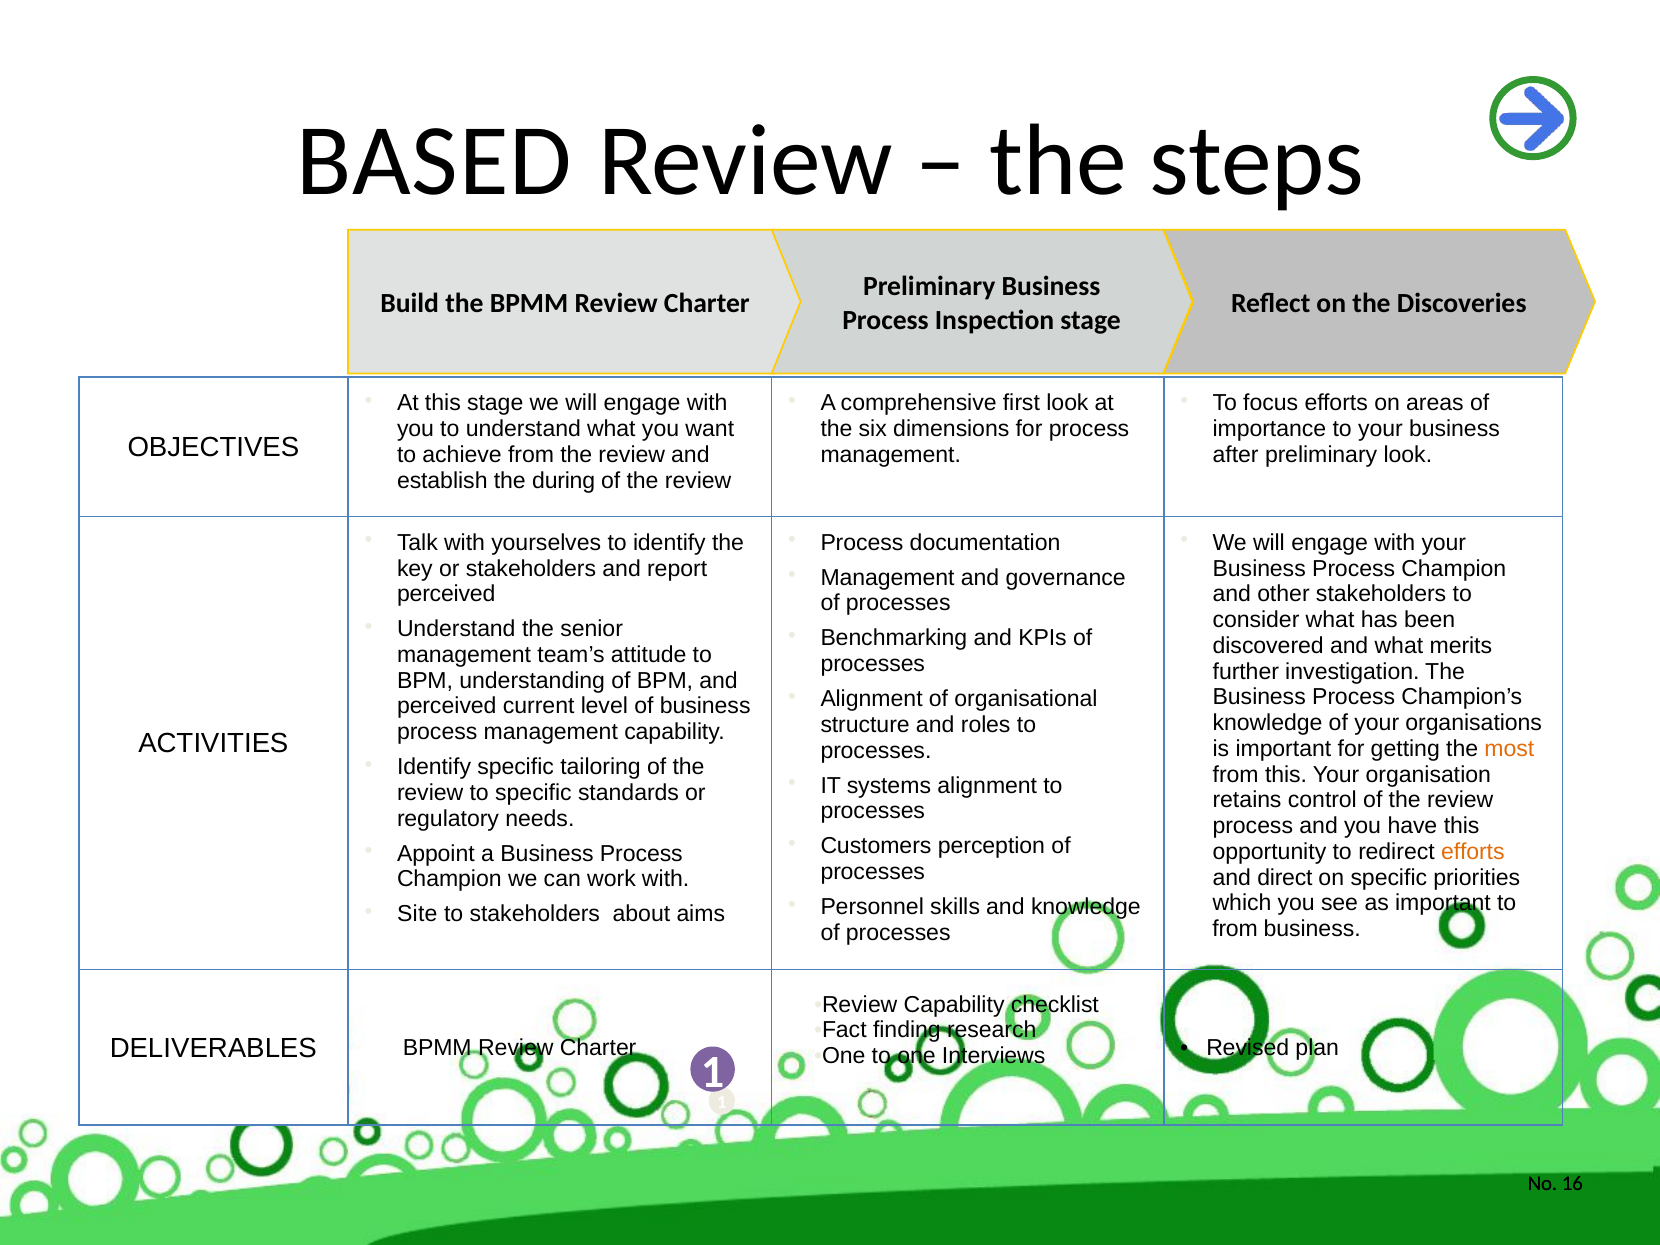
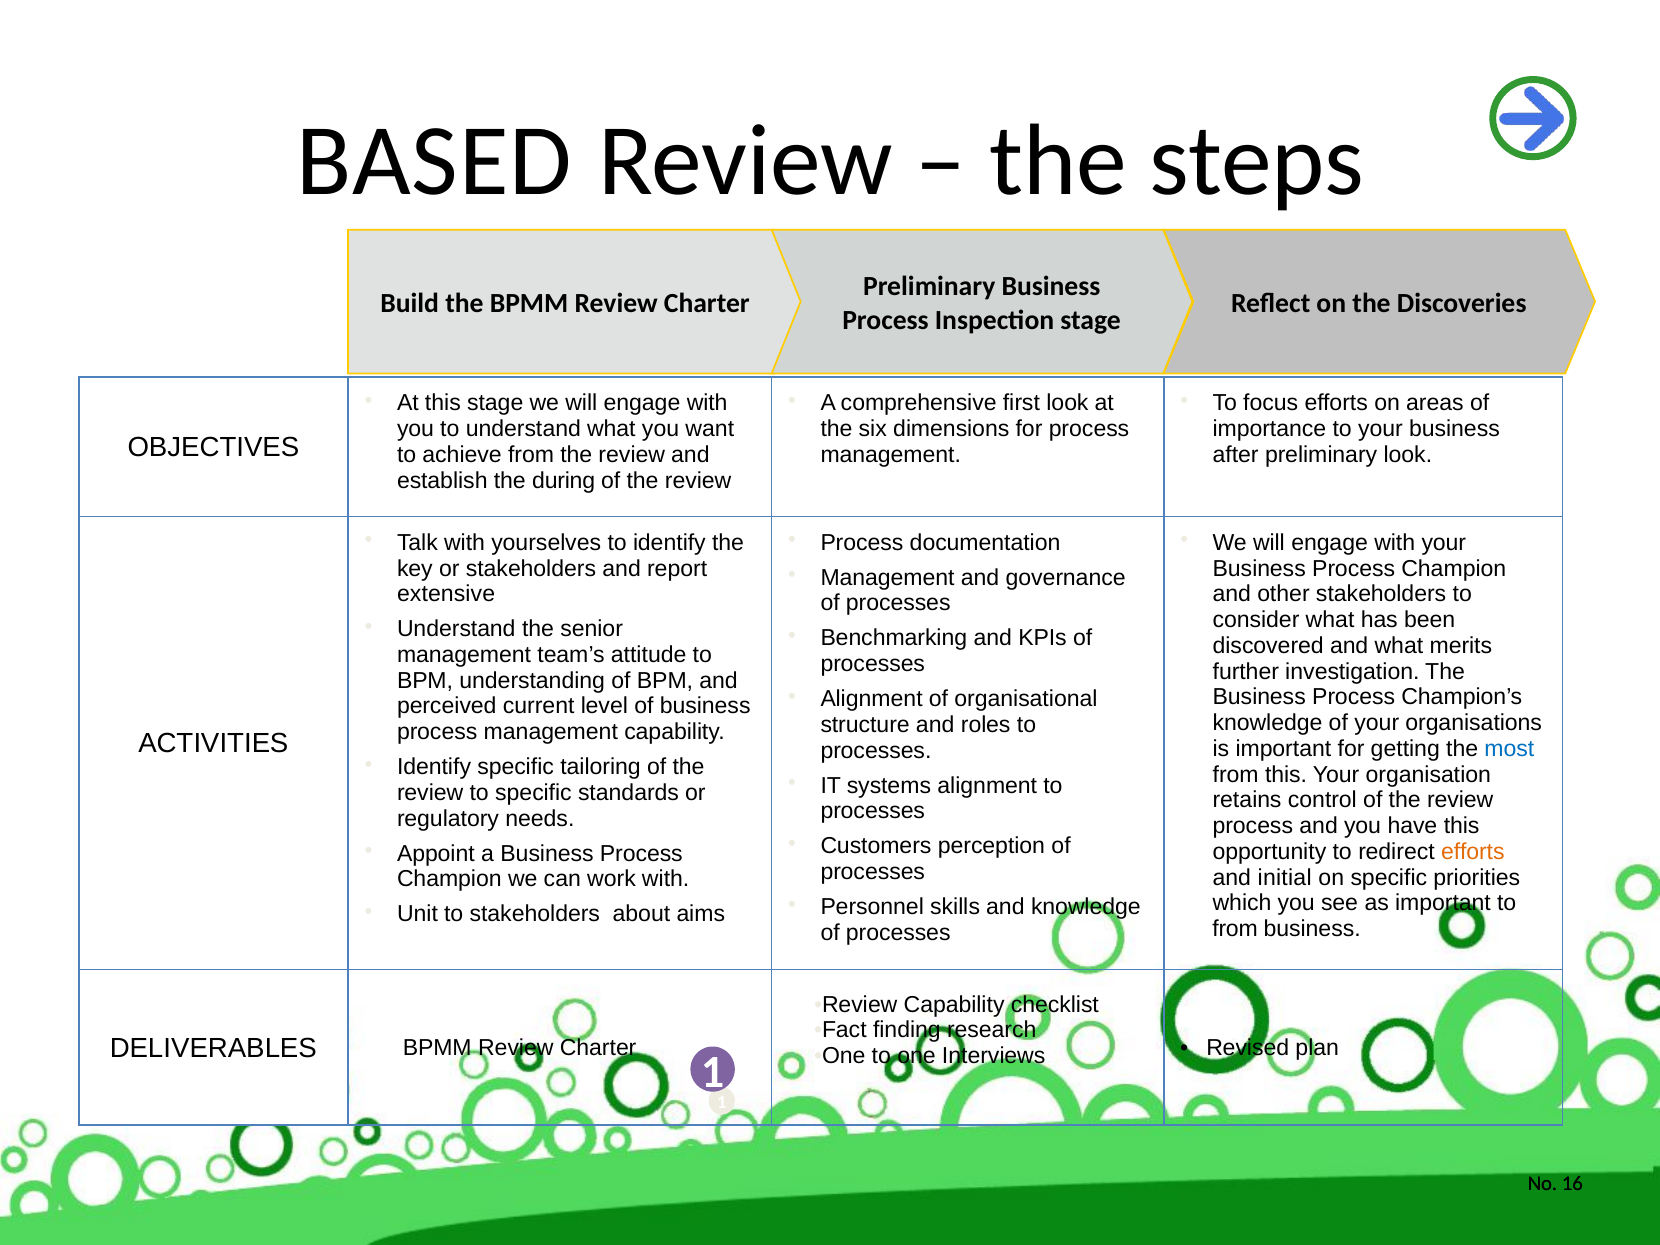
perceived at (446, 594): perceived -> extensive
most colour: orange -> blue
direct: direct -> initial
Site: Site -> Unit
